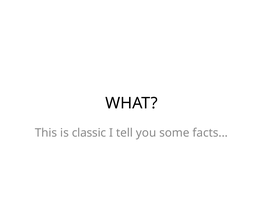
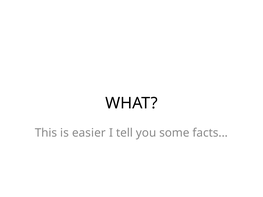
classic: classic -> easier
